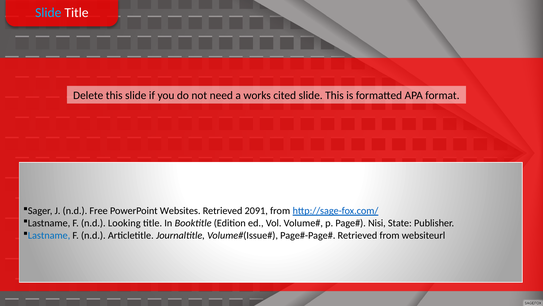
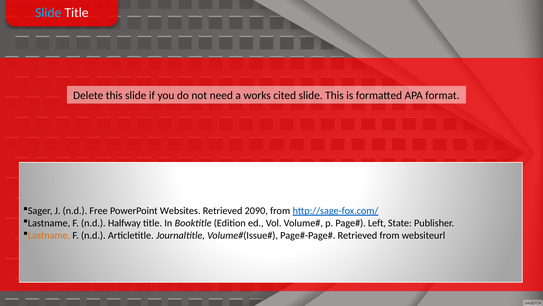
2091: 2091 -> 2090
Looking: Looking -> Halfway
Nisi: Nisi -> Left
Lastname at (49, 235) colour: blue -> orange
